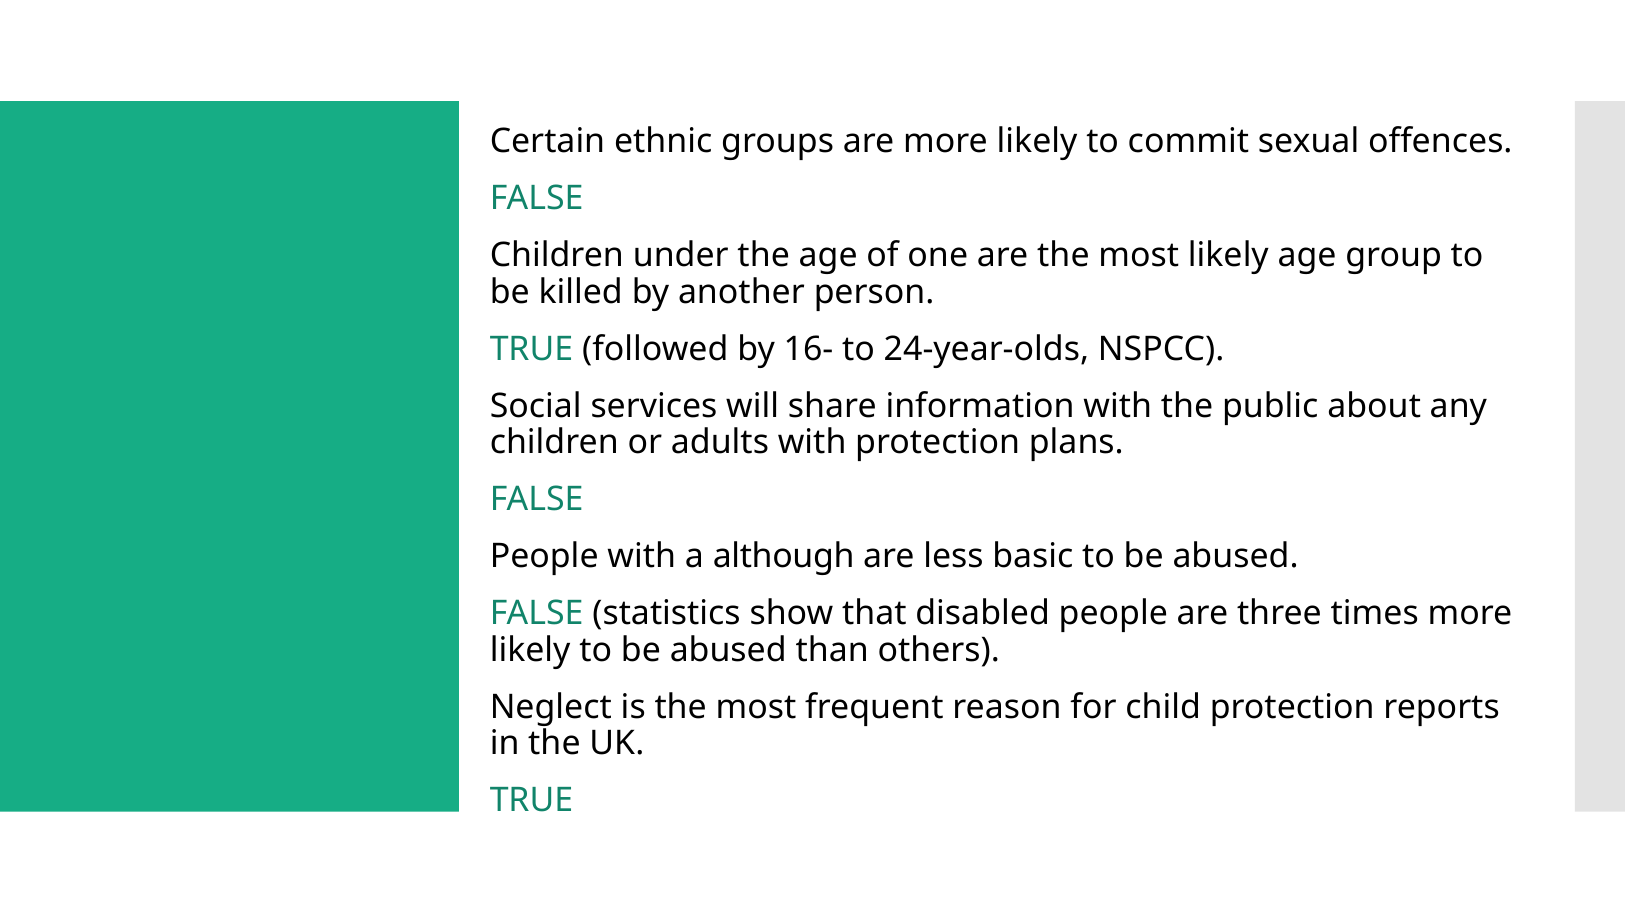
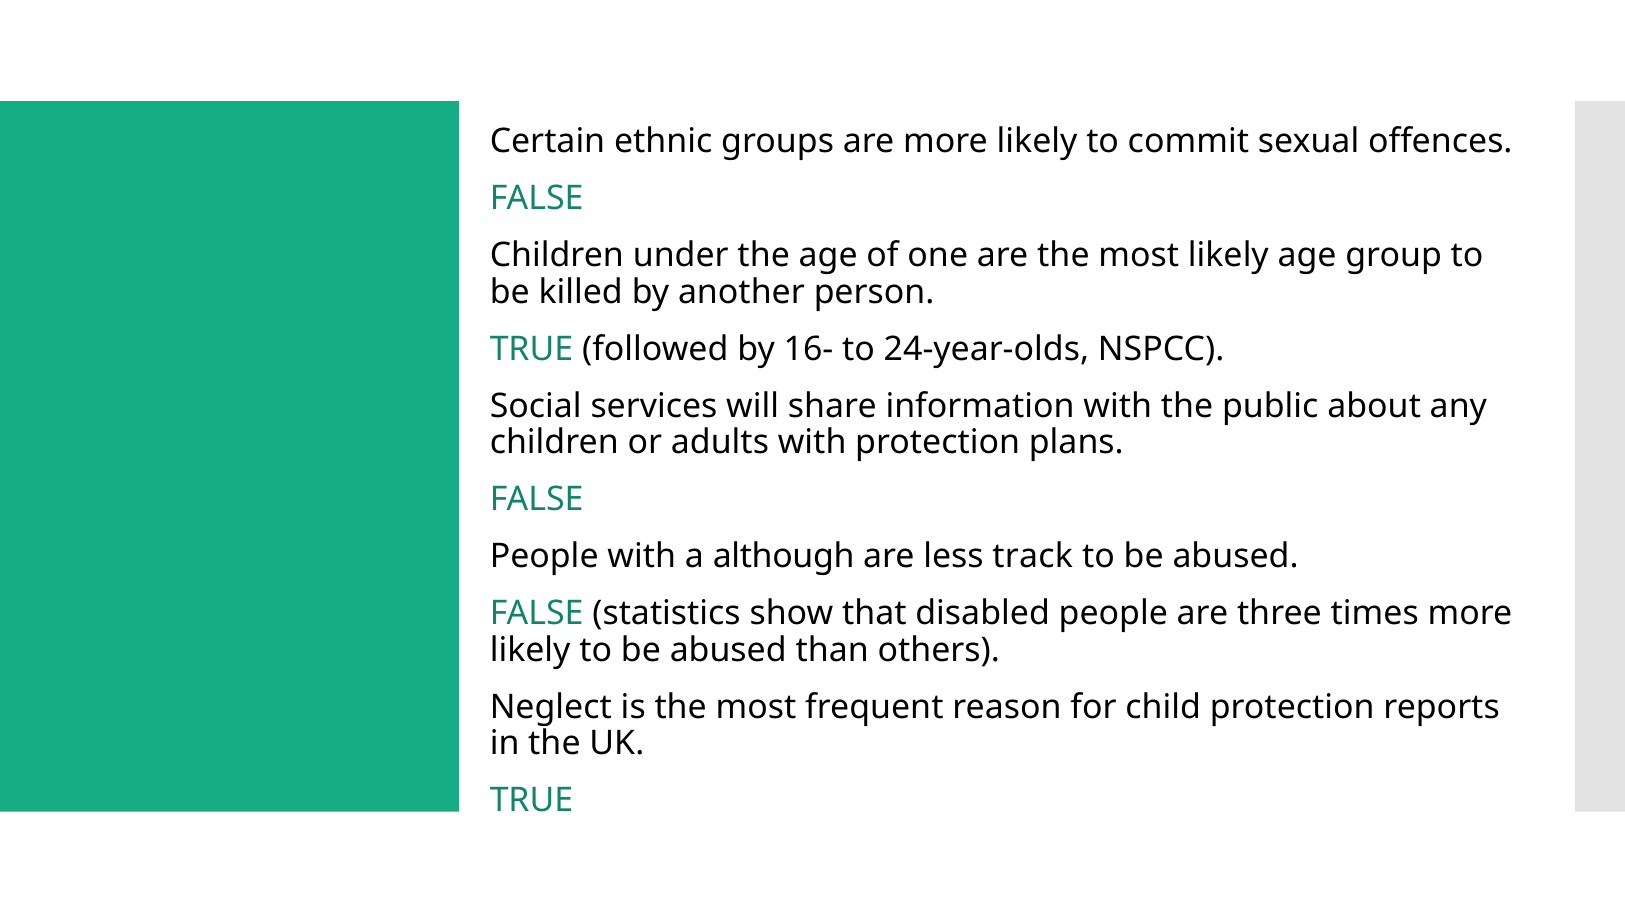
basic: basic -> track
